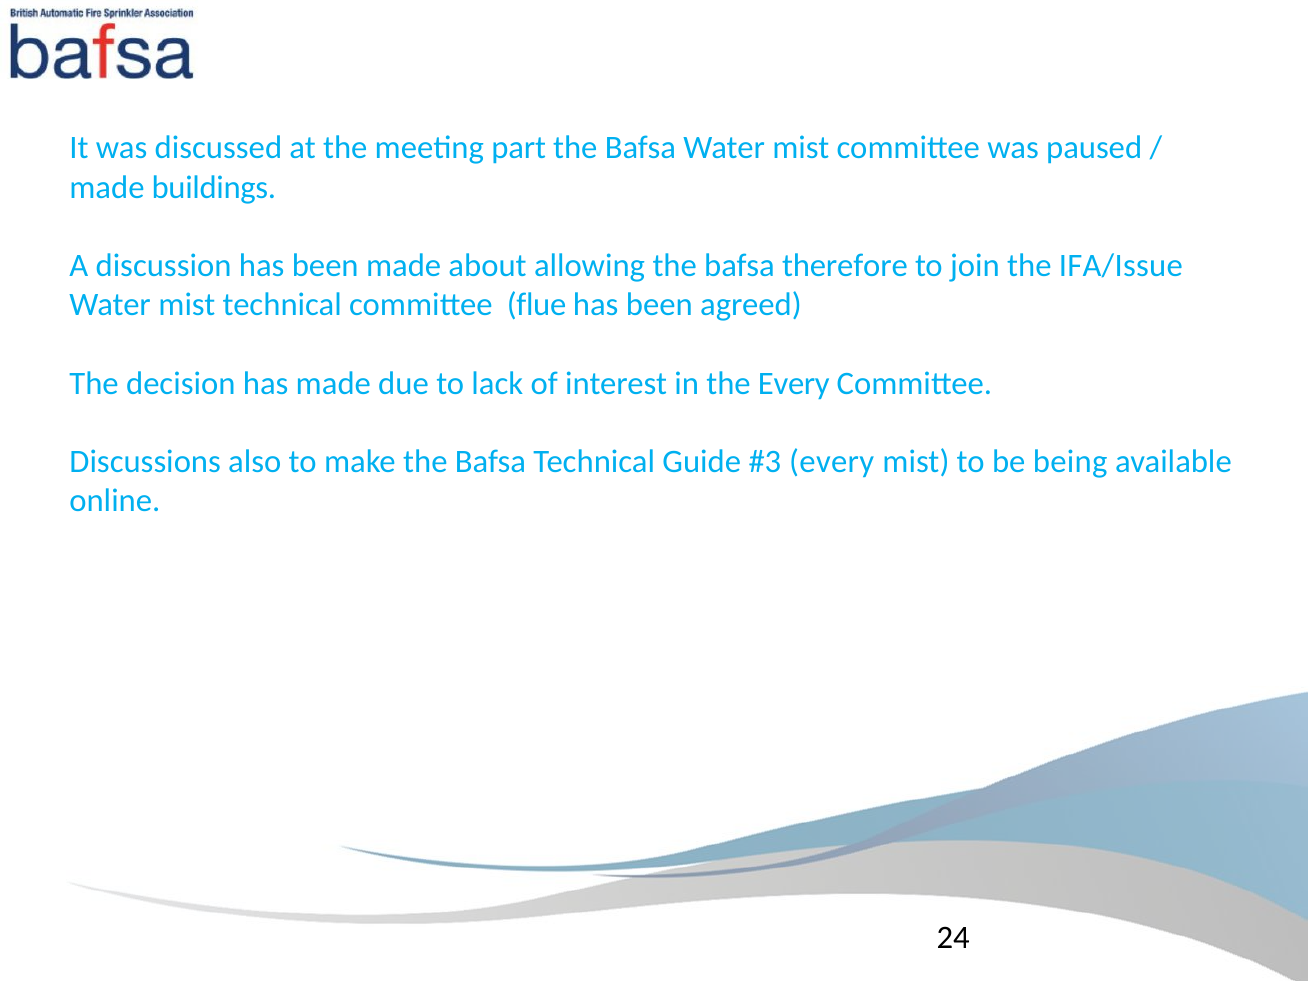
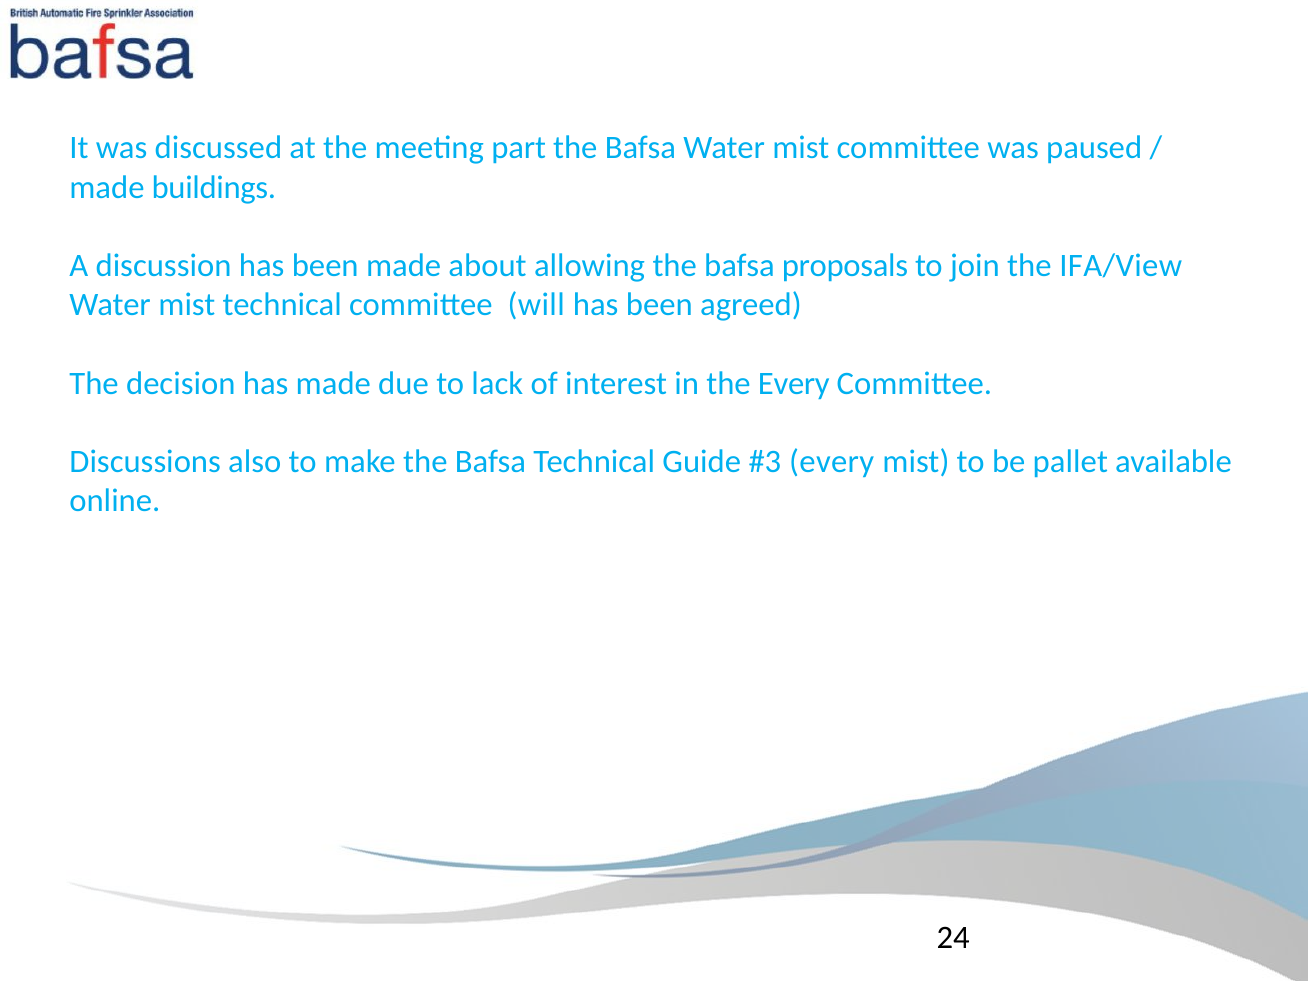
therefore: therefore -> proposals
IFA/Issue: IFA/Issue -> IFA/View
flue: flue -> will
being: being -> pallet
